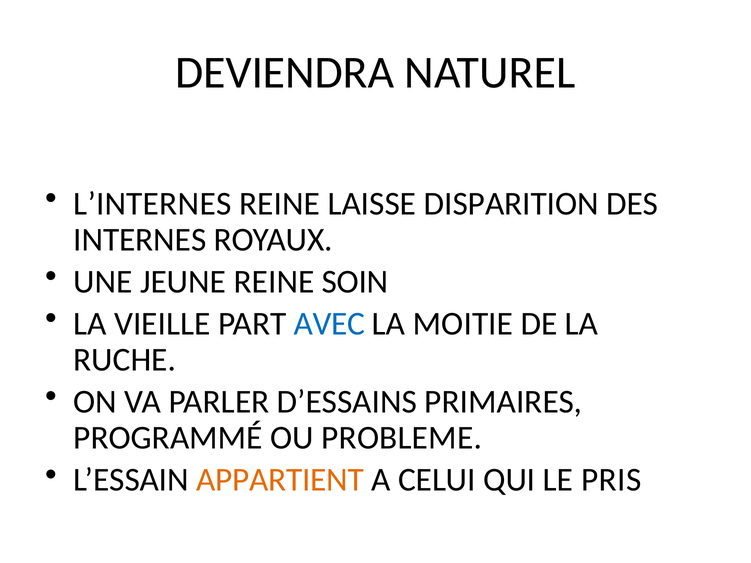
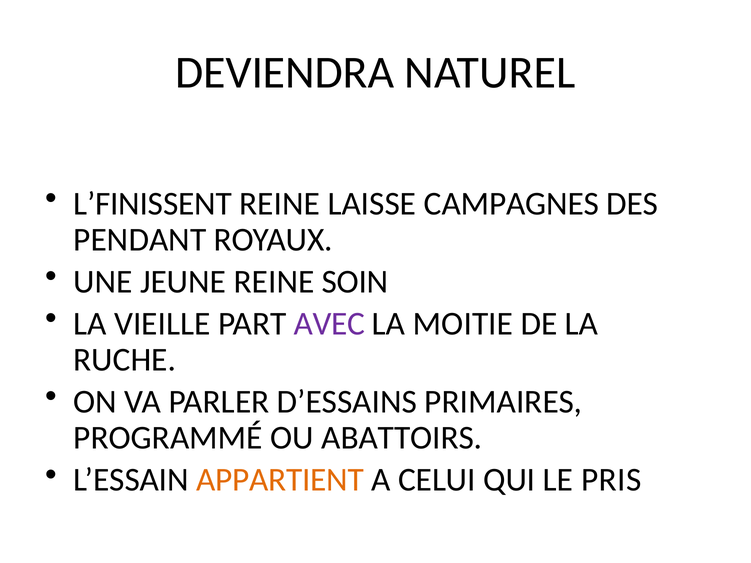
L’INTERNES: L’INTERNES -> L’FINISSENT
DISPARITION: DISPARITION -> CAMPAGNES
INTERNES: INTERNES -> PENDANT
AVEC colour: blue -> purple
PROBLEME: PROBLEME -> ABATTOIRS
